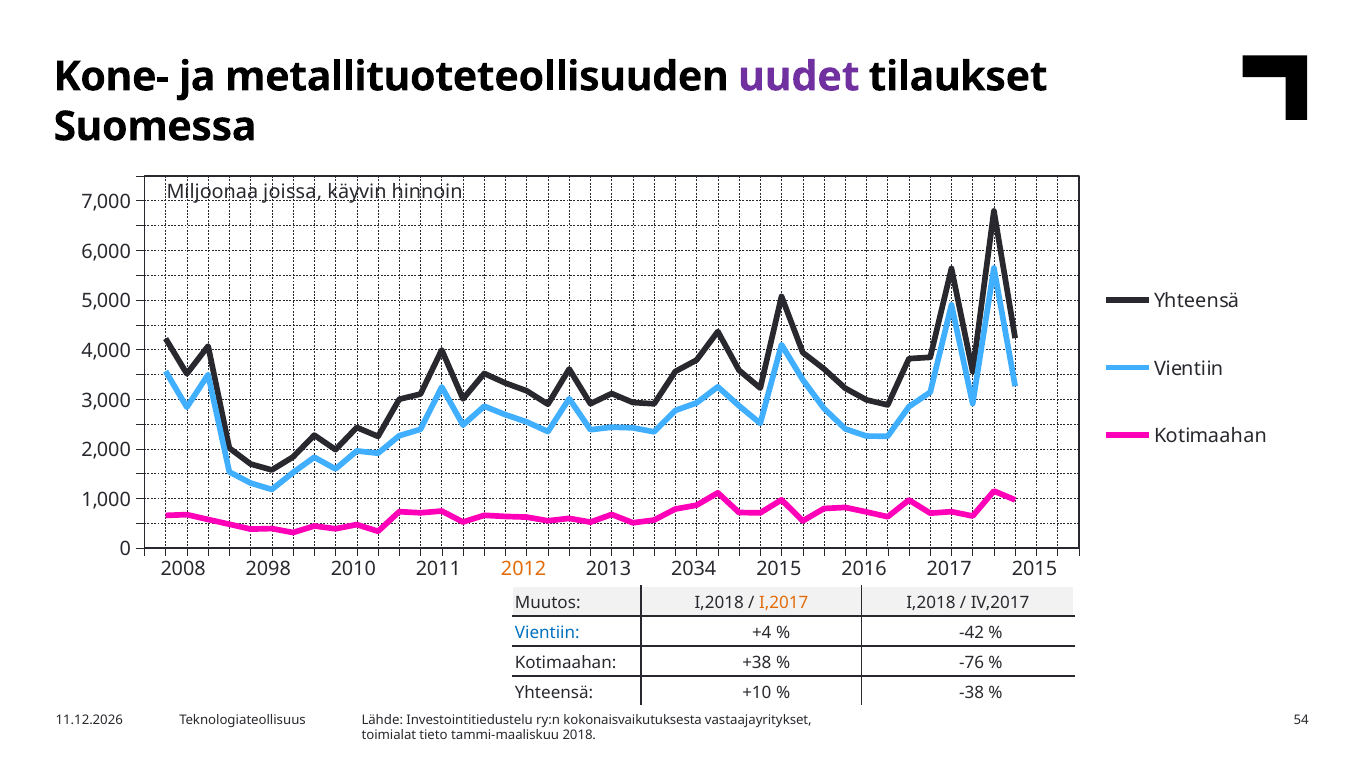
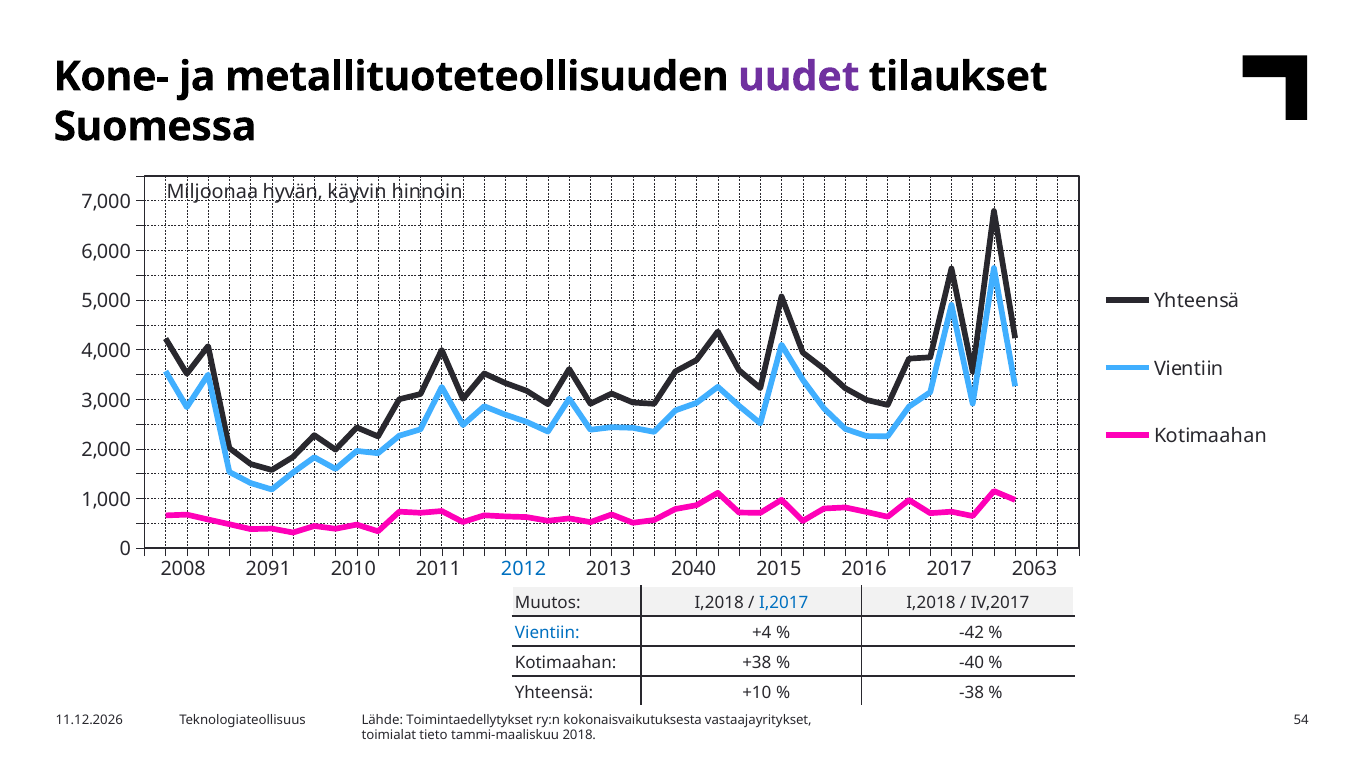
joissa: joissa -> hyvän
2098: 2098 -> 2091
2012 colour: orange -> blue
2034: 2034 -> 2040
2017 2015: 2015 -> 2063
I,2017 colour: orange -> blue
-76: -76 -> -40
Investointitiedustelu: Investointitiedustelu -> Toimintaedellytykset
